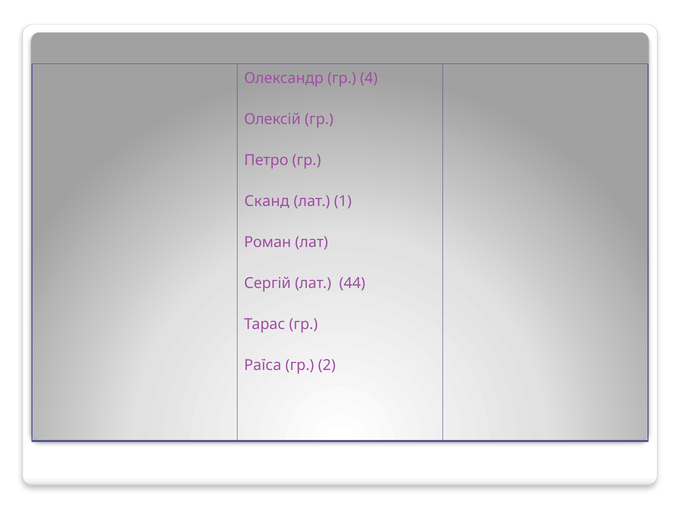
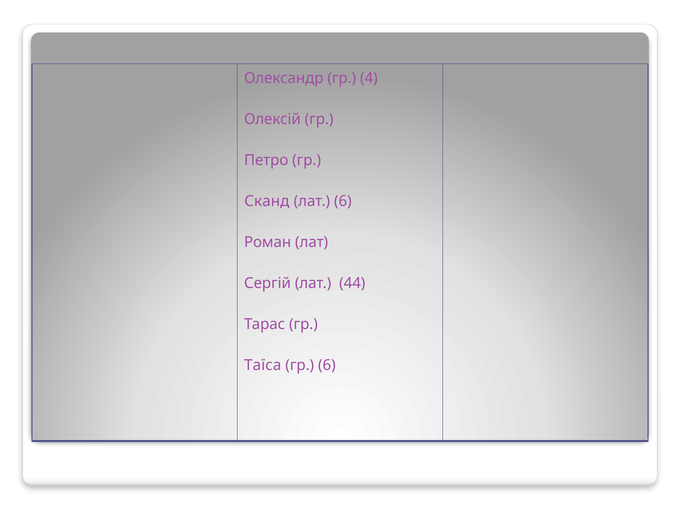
лат 1: 1 -> 6
Раїса: Раїса -> Таїса
гр 2: 2 -> 6
